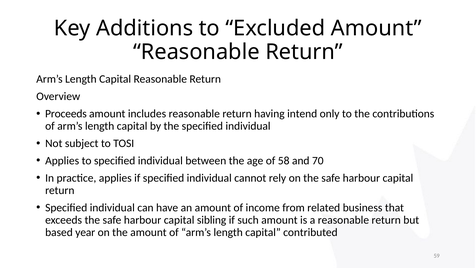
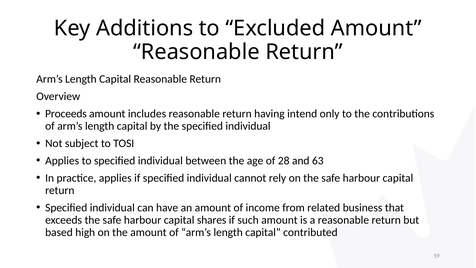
58: 58 -> 28
70: 70 -> 63
sibling: sibling -> shares
year: year -> high
